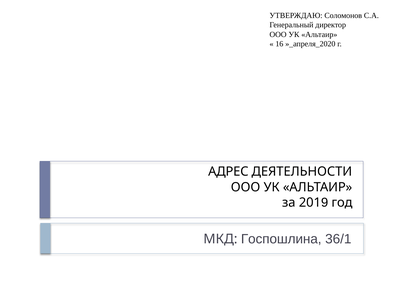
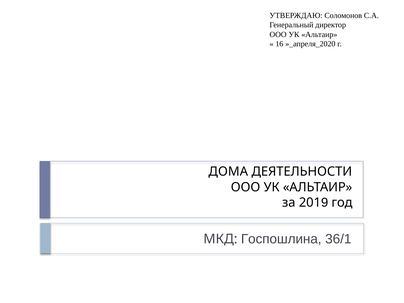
АДРЕС: АДРЕС -> ДОМА
